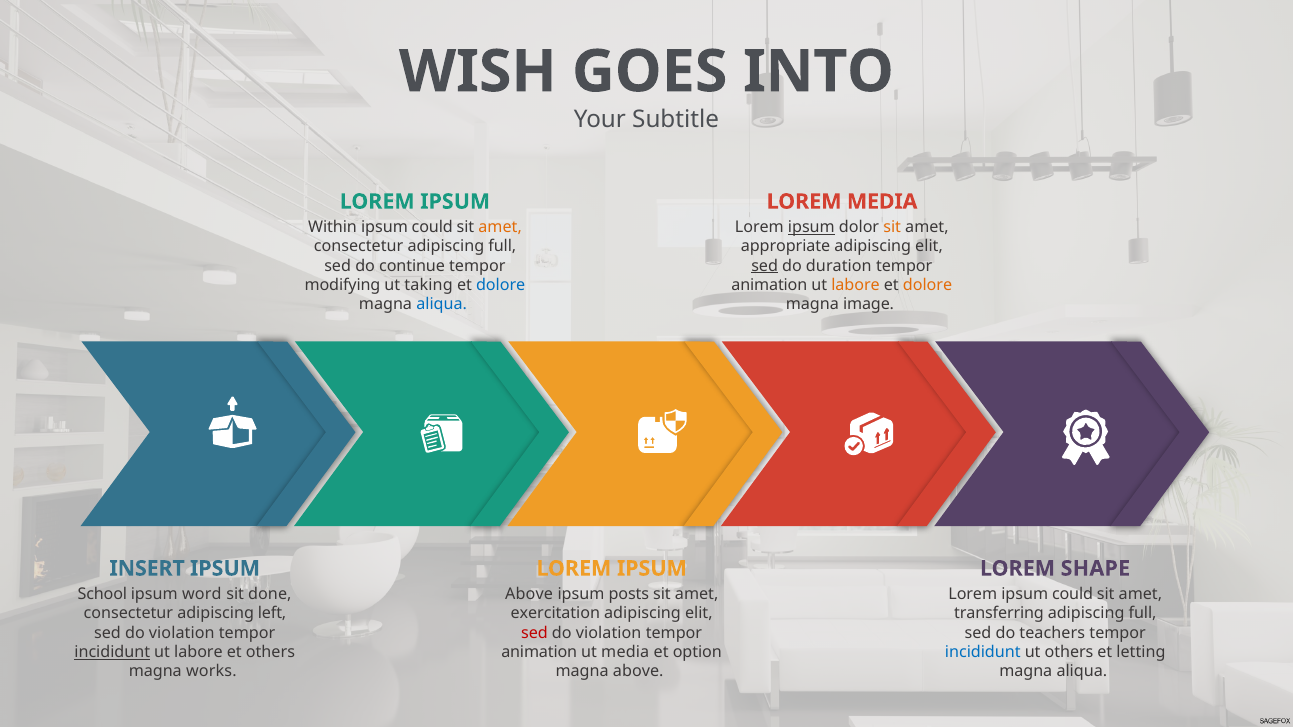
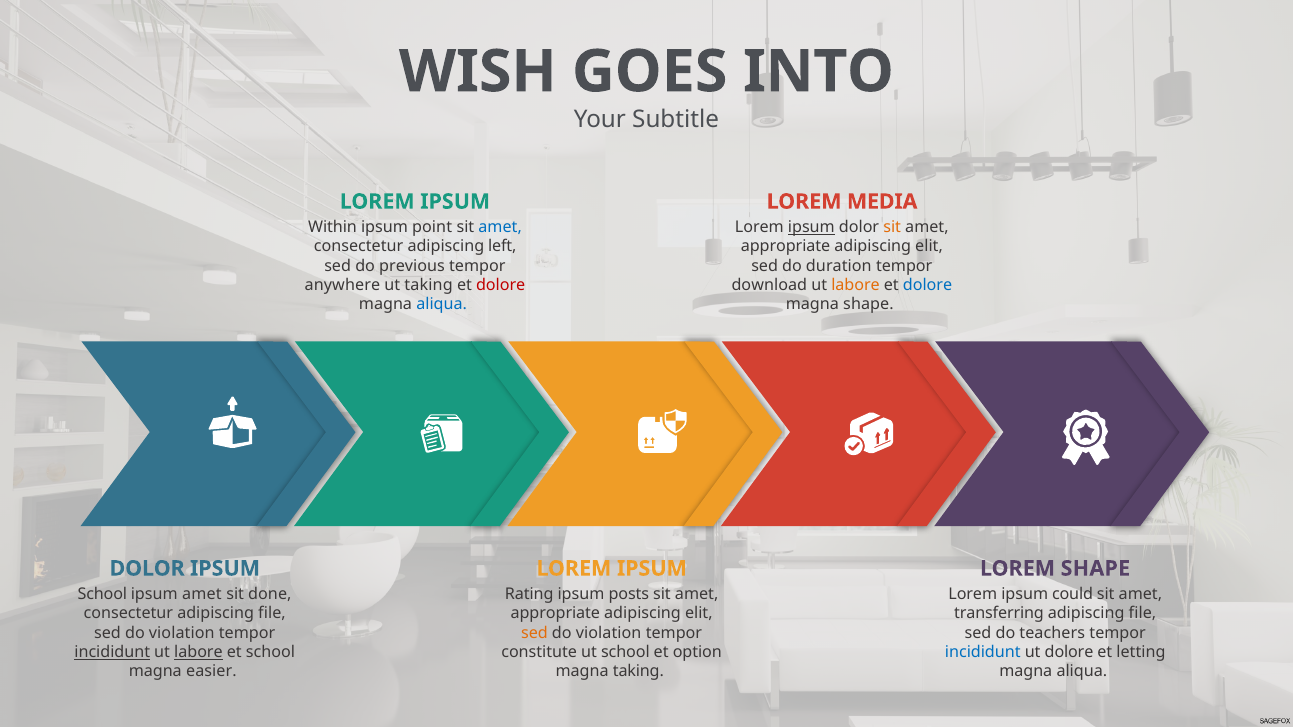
could at (432, 227): could -> point
amet at (500, 227) colour: orange -> blue
consectetur adipiscing full: full -> left
continue: continue -> previous
sed at (765, 266) underline: present -> none
modifying: modifying -> anywhere
dolore at (501, 285) colour: blue -> red
animation at (769, 285): animation -> download
dolore at (928, 285) colour: orange -> blue
magna image: image -> shape
INSERT at (147, 569): INSERT -> DOLOR
ipsum word: word -> amet
Above at (529, 594): Above -> Rating
consectetur adipiscing left: left -> file
exercitation at (555, 614): exercitation -> appropriate
full at (1143, 614): full -> file
sed at (534, 633) colour: red -> orange
labore at (198, 652) underline: none -> present
et others: others -> school
animation at (539, 652): animation -> constitute
ut media: media -> school
ut others: others -> dolore
works: works -> easier
magna above: above -> taking
